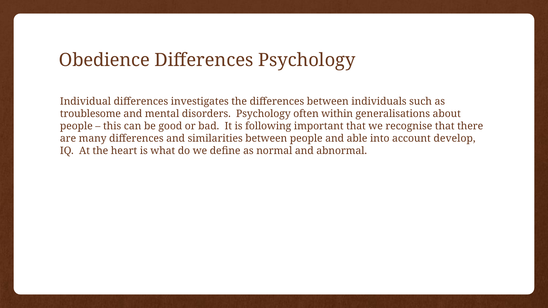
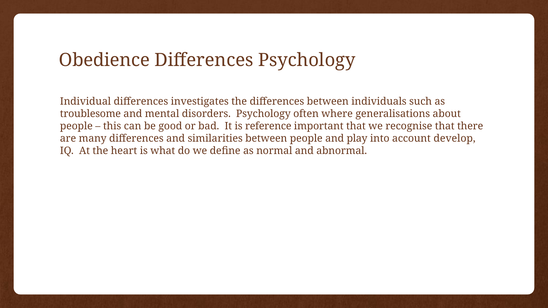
within: within -> where
following: following -> reference
able: able -> play
